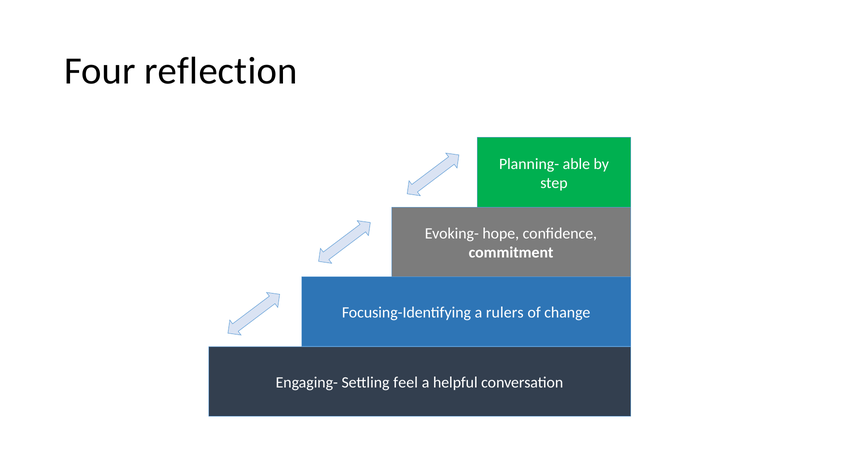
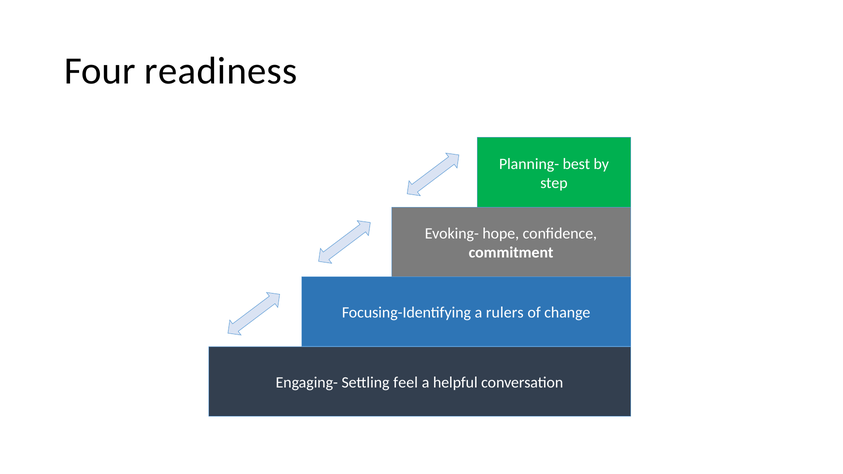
reflection: reflection -> readiness
able: able -> best
